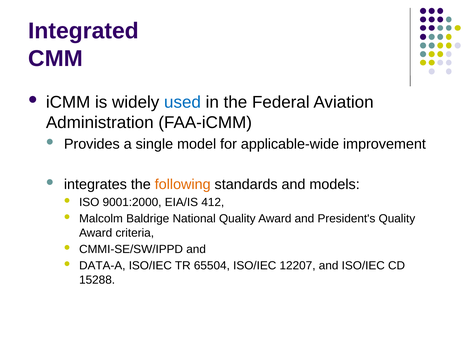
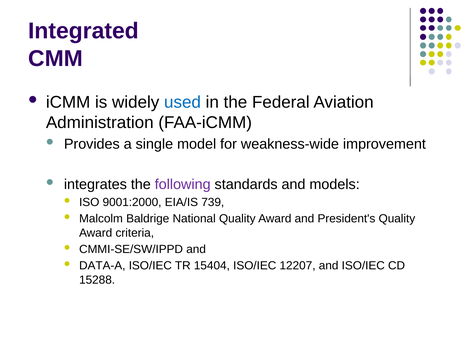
applicable-wide: applicable-wide -> weakness-wide
following colour: orange -> purple
412: 412 -> 739
65504: 65504 -> 15404
